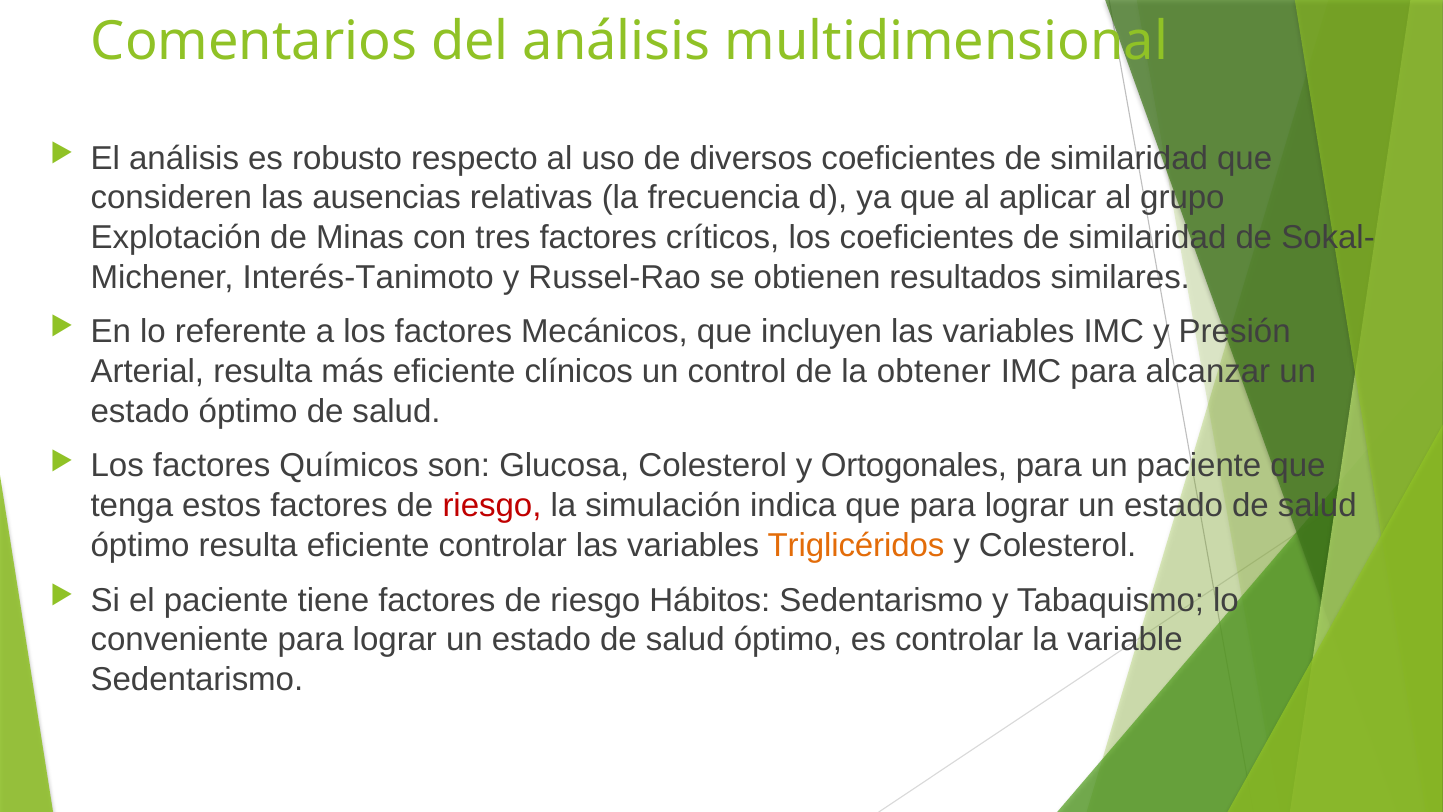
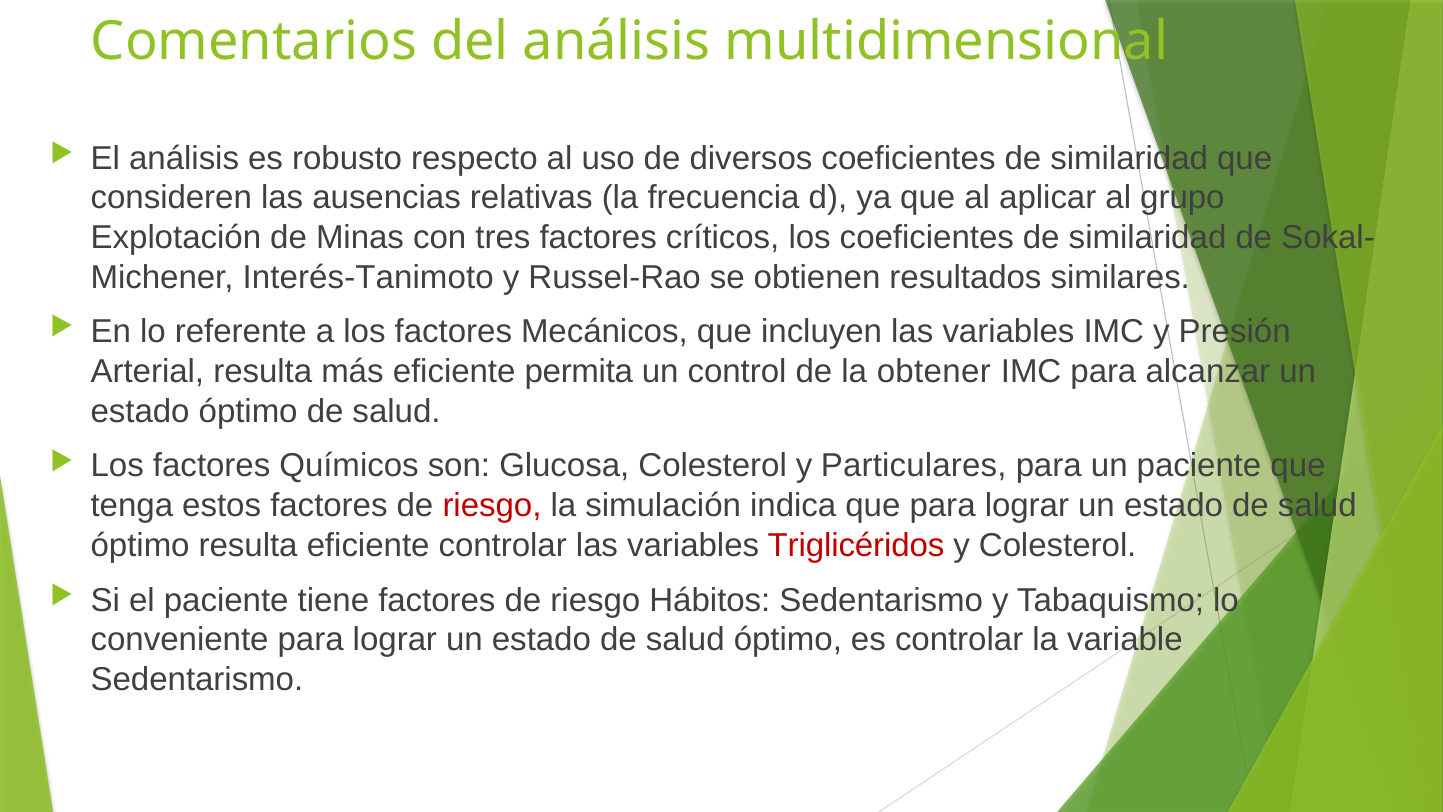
clínicos: clínicos -> permita
Ortogonales: Ortogonales -> Particulares
Triglicéridos colour: orange -> red
